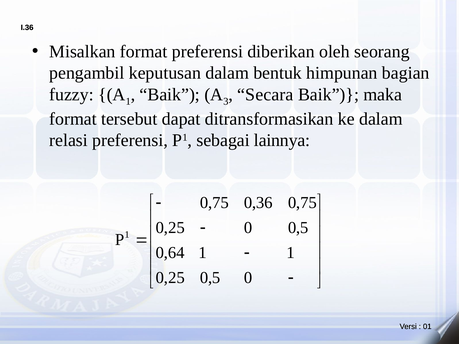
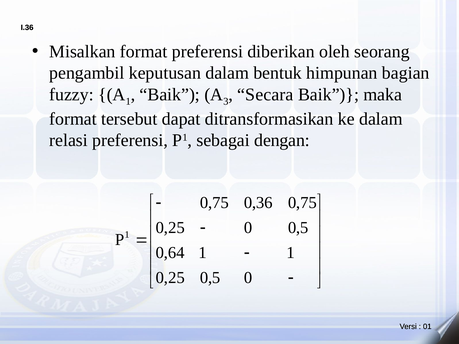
lainnya: lainnya -> dengan
